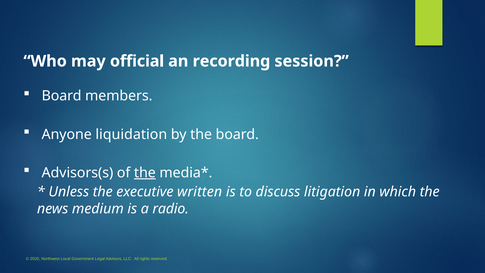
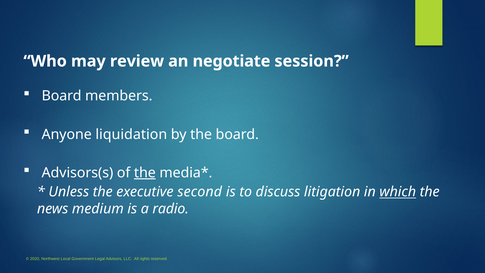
official: official -> review
recording: recording -> negotiate
written: written -> second
which underline: none -> present
